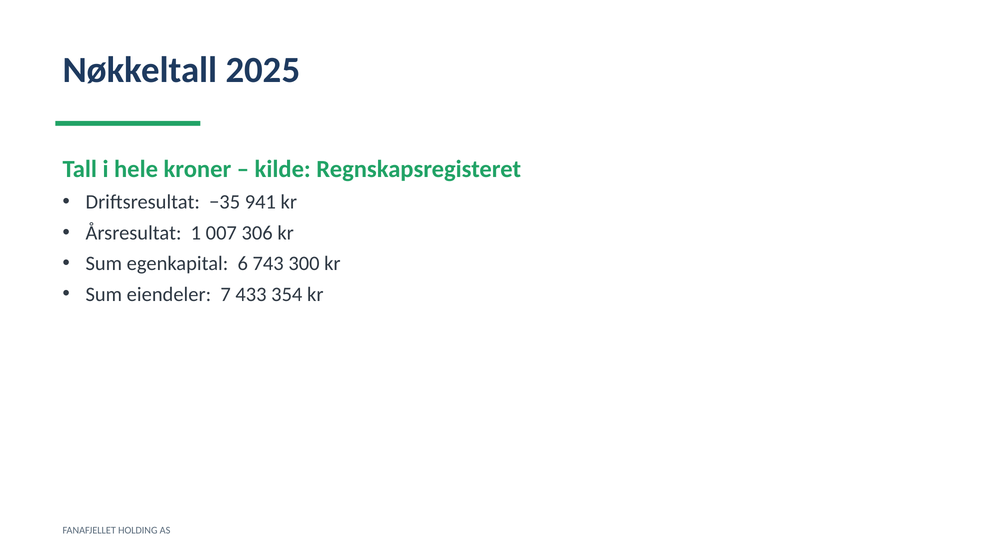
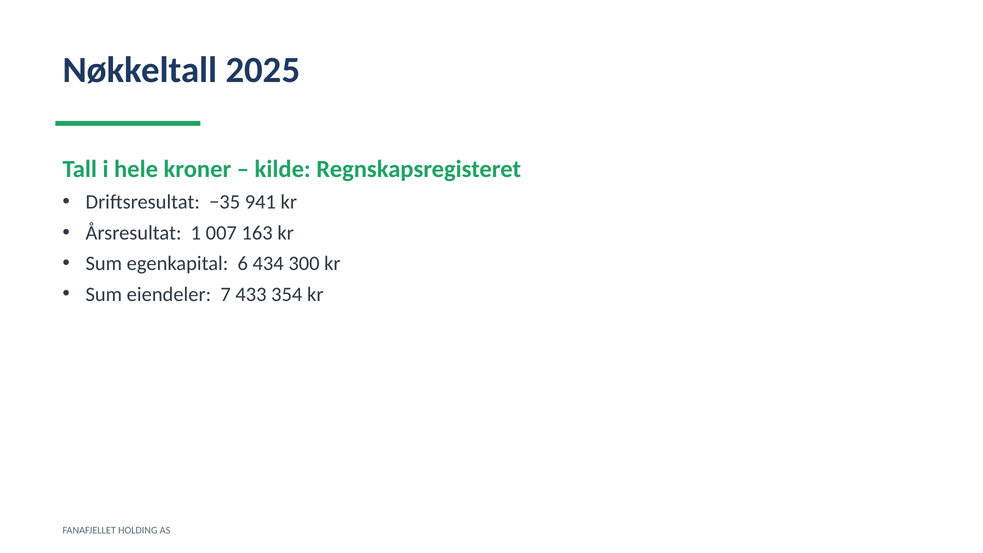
306: 306 -> 163
743: 743 -> 434
